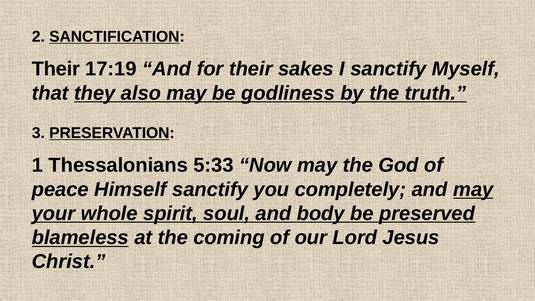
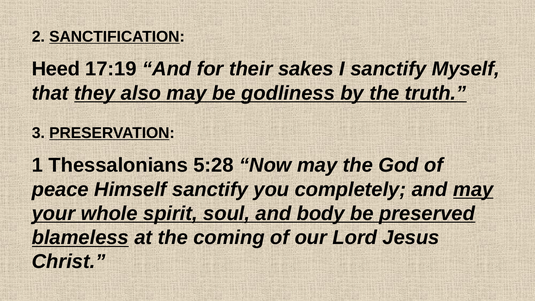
Their at (56, 69): Their -> Heed
5:33: 5:33 -> 5:28
